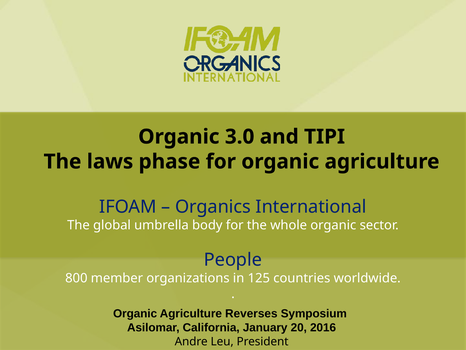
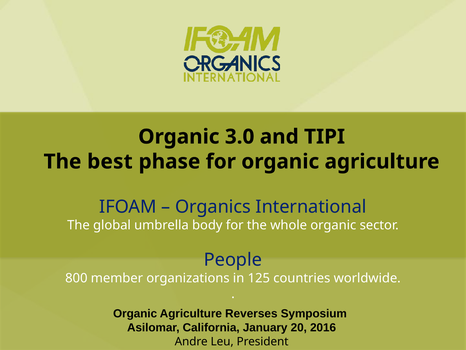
laws: laws -> best
